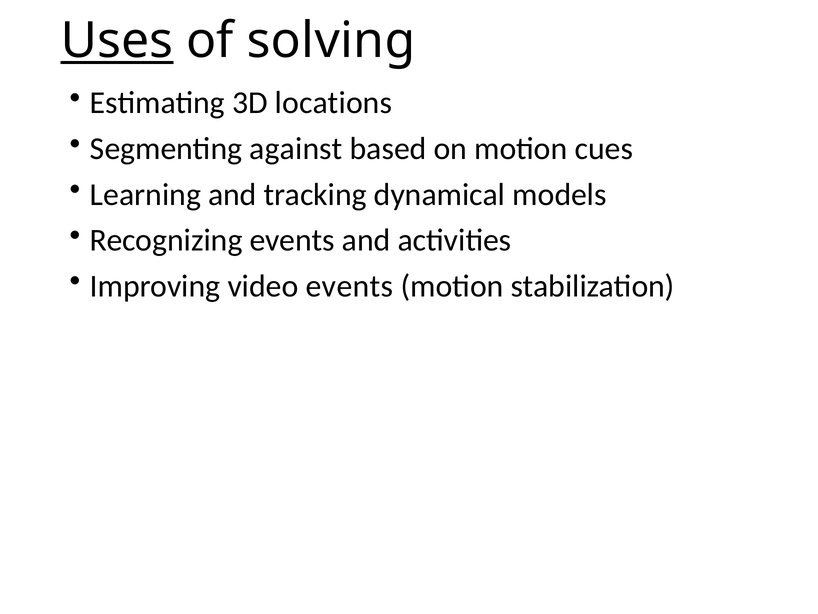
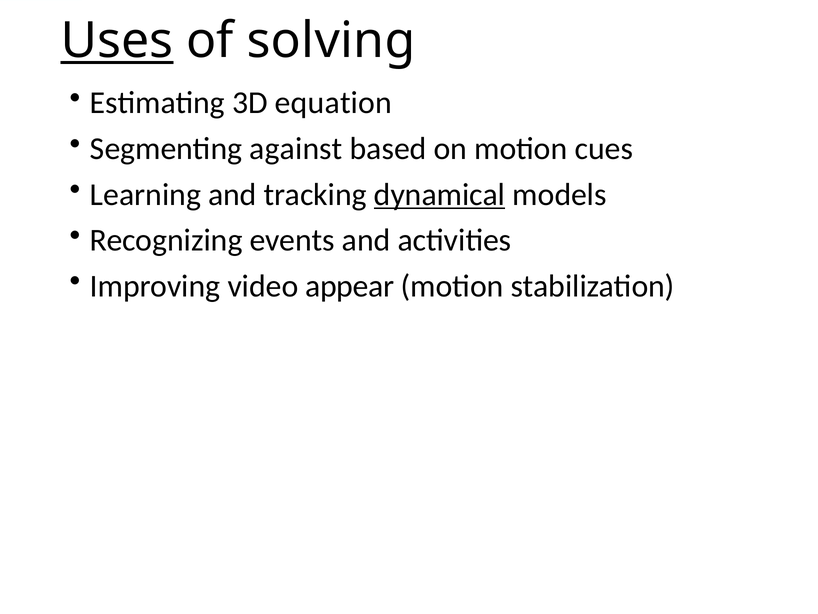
locations: locations -> equation
dynamical underline: none -> present
video events: events -> appear
